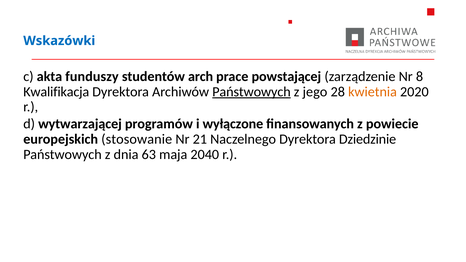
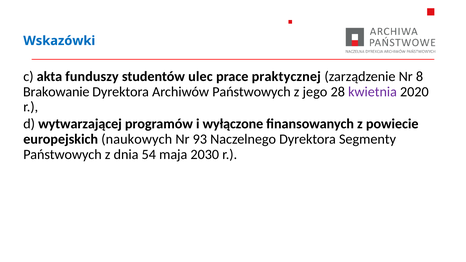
arch: arch -> ulec
powstającej: powstającej -> praktycznej
Kwalifikacja: Kwalifikacja -> Brakowanie
Państwowych at (251, 92) underline: present -> none
kwietnia colour: orange -> purple
stosowanie: stosowanie -> naukowych
21: 21 -> 93
Dziedzinie: Dziedzinie -> Segmenty
63: 63 -> 54
2040: 2040 -> 2030
